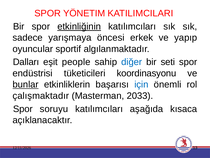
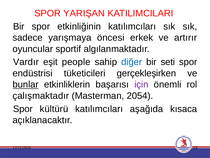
YÖNETIM: YÖNETIM -> YARIŞAN
etkinliğinin underline: present -> none
yapıp: yapıp -> artırır
Dalları: Dalları -> Vardır
koordinasyonu: koordinasyonu -> gerçekleşirken
için colour: blue -> purple
2033: 2033 -> 2054
soruyu: soruyu -> kültürü
